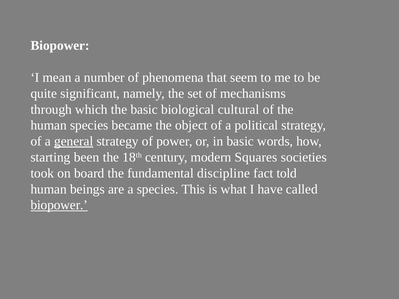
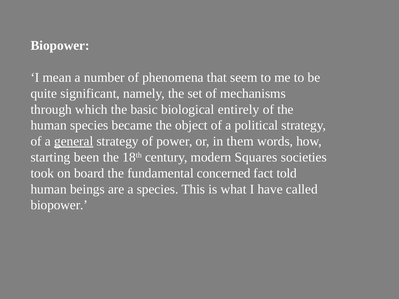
cultural: cultural -> entirely
in basic: basic -> them
discipline: discipline -> concerned
biopower at (59, 205) underline: present -> none
